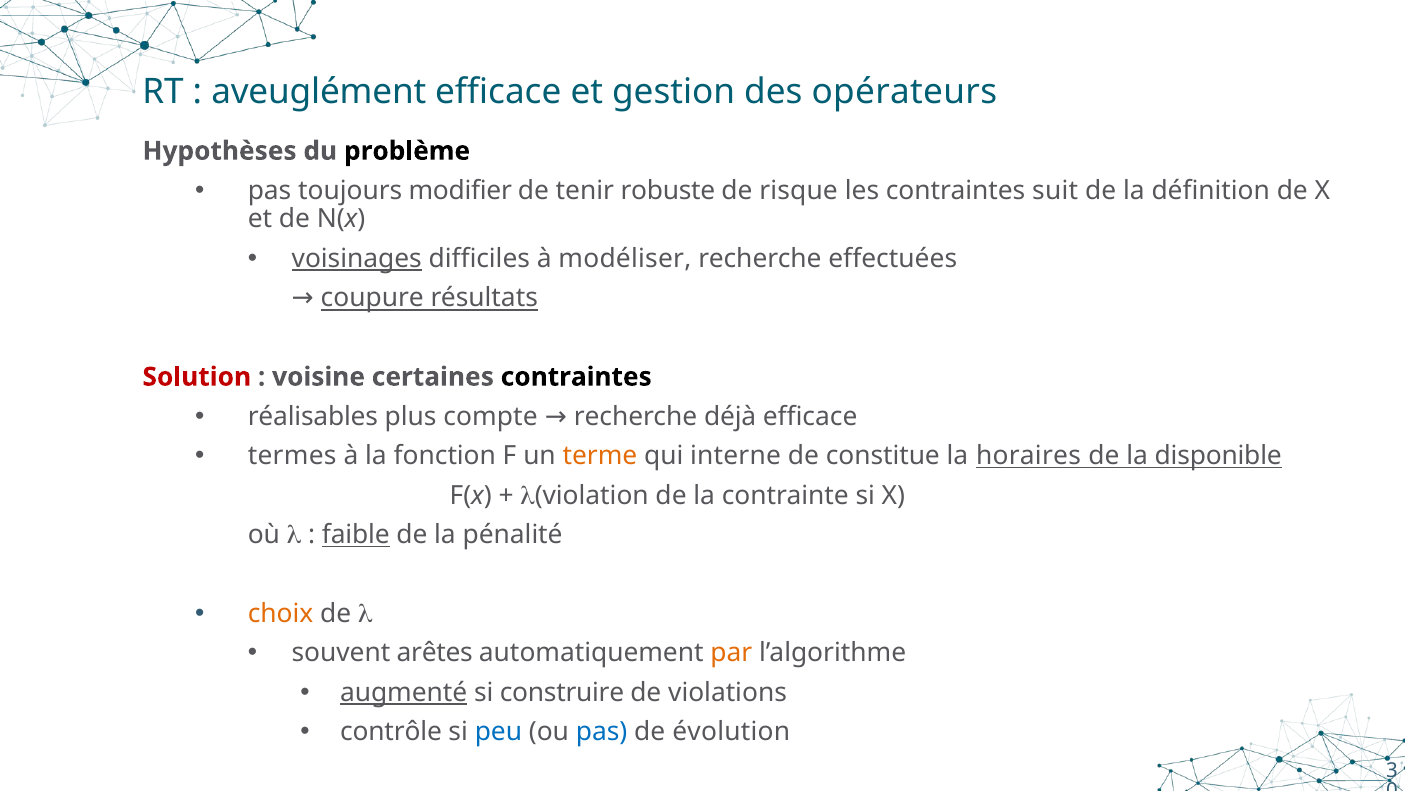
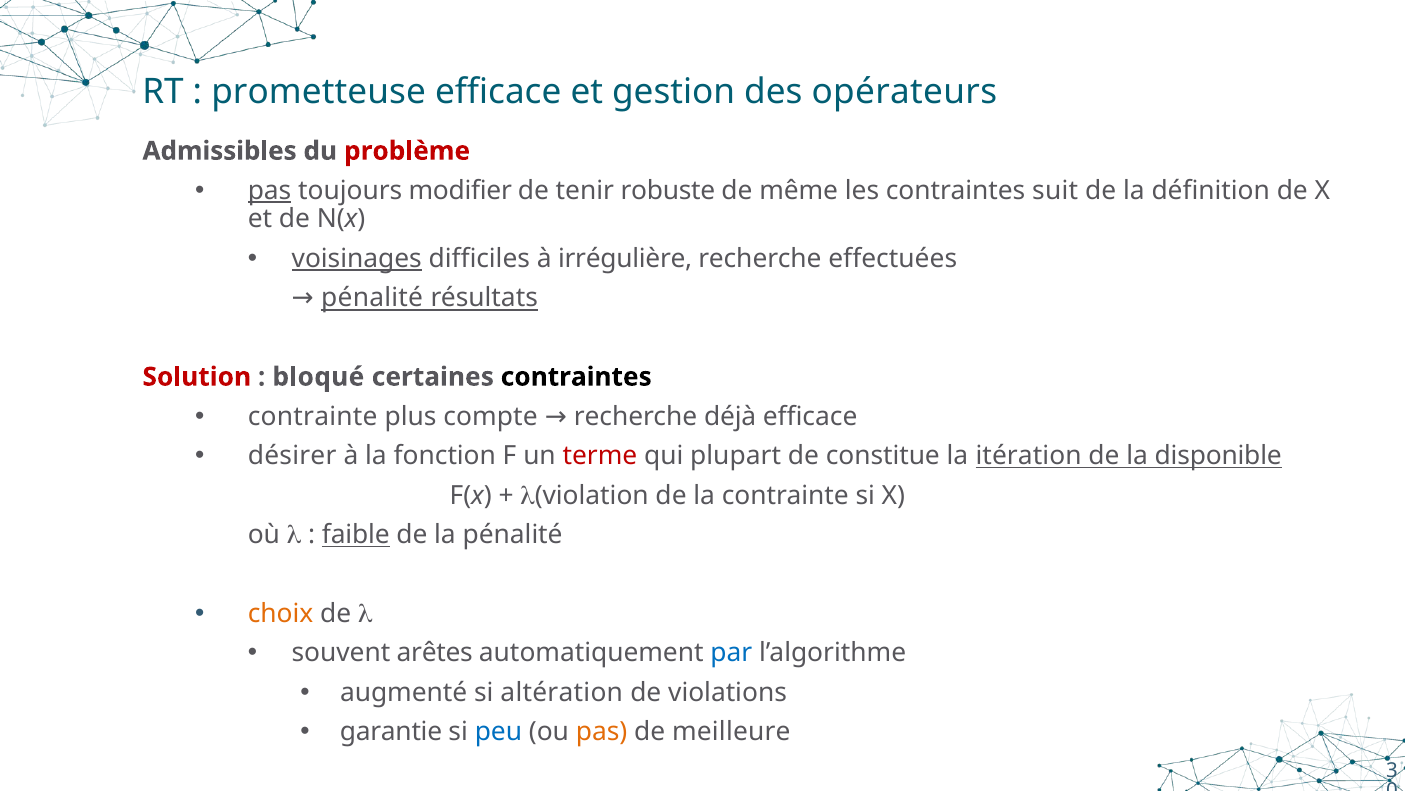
aveuglément: aveuglément -> prometteuse
Hypothèses: Hypothèses -> Admissibles
problème colour: black -> red
pas at (270, 190) underline: none -> present
risque: risque -> même
modéliser: modéliser -> irrégulière
coupure at (372, 298): coupure -> pénalité
voisine: voisine -> bloqué
réalisables at (313, 416): réalisables -> contrainte
termes: termes -> désirer
terme colour: orange -> red
interne: interne -> plupart
horaires: horaires -> itération
par colour: orange -> blue
augmenté underline: present -> none
construire: construire -> altération
contrôle: contrôle -> garantie
pas at (602, 732) colour: blue -> orange
évolution: évolution -> meilleure
